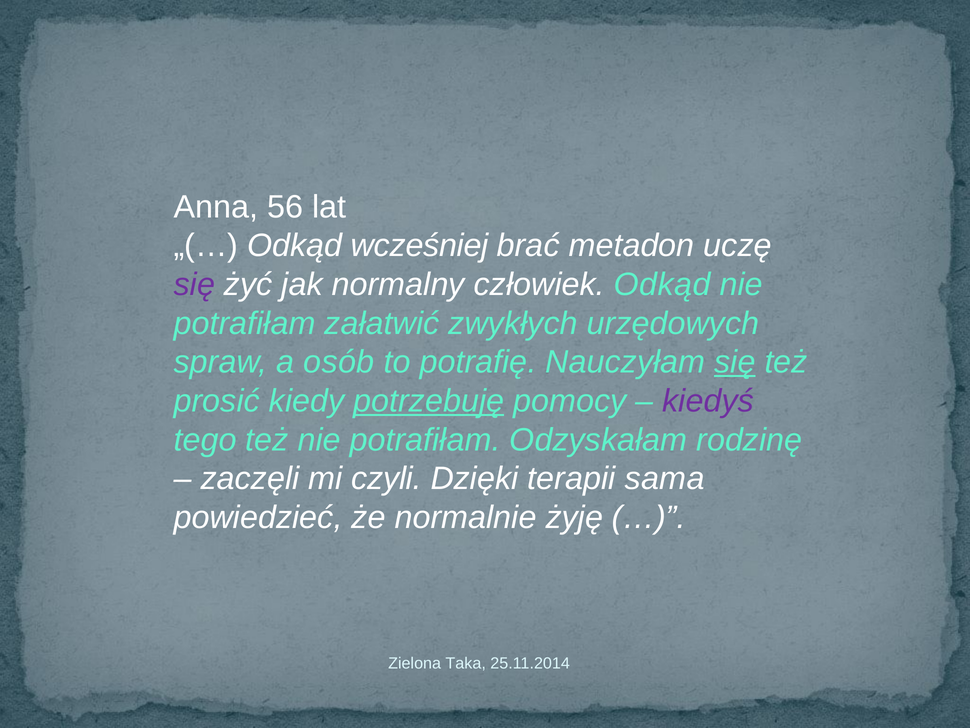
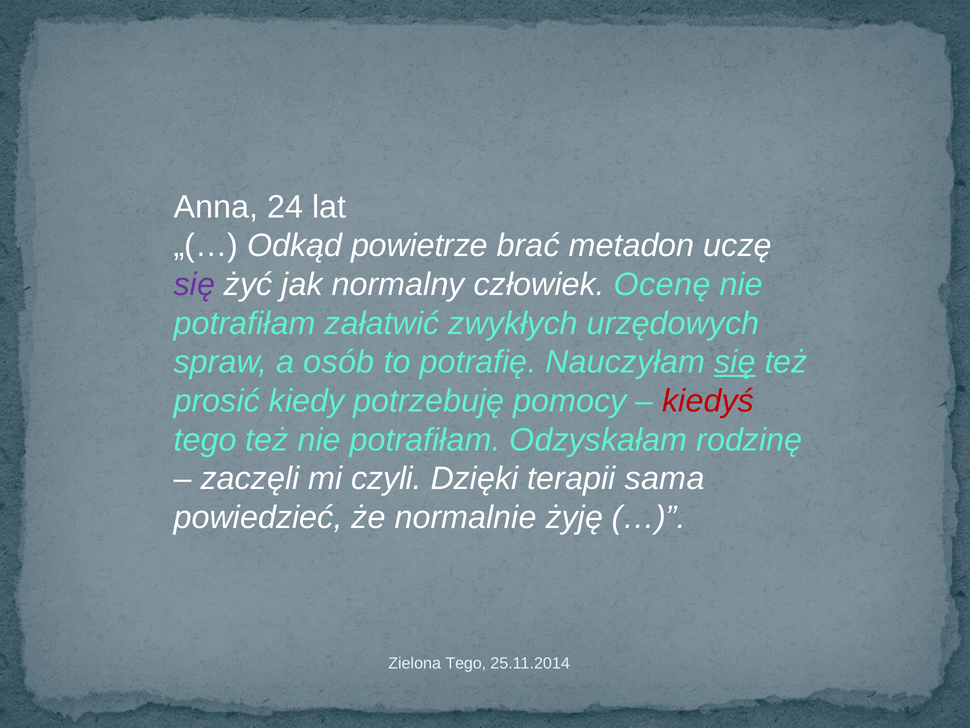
56: 56 -> 24
wcześniej: wcześniej -> powietrze
człowiek Odkąd: Odkąd -> Ocenę
potrzebuję underline: present -> none
kiedyś colour: purple -> red
Zielona Taka: Taka -> Tego
